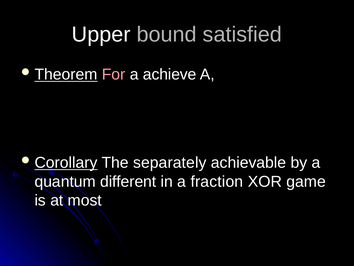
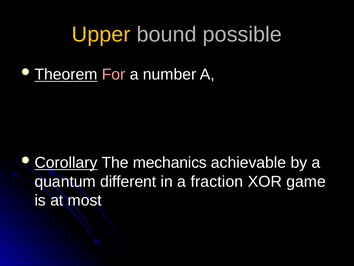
Upper colour: white -> yellow
satisfied: satisfied -> possible
achieve: achieve -> number
separately: separately -> mechanics
